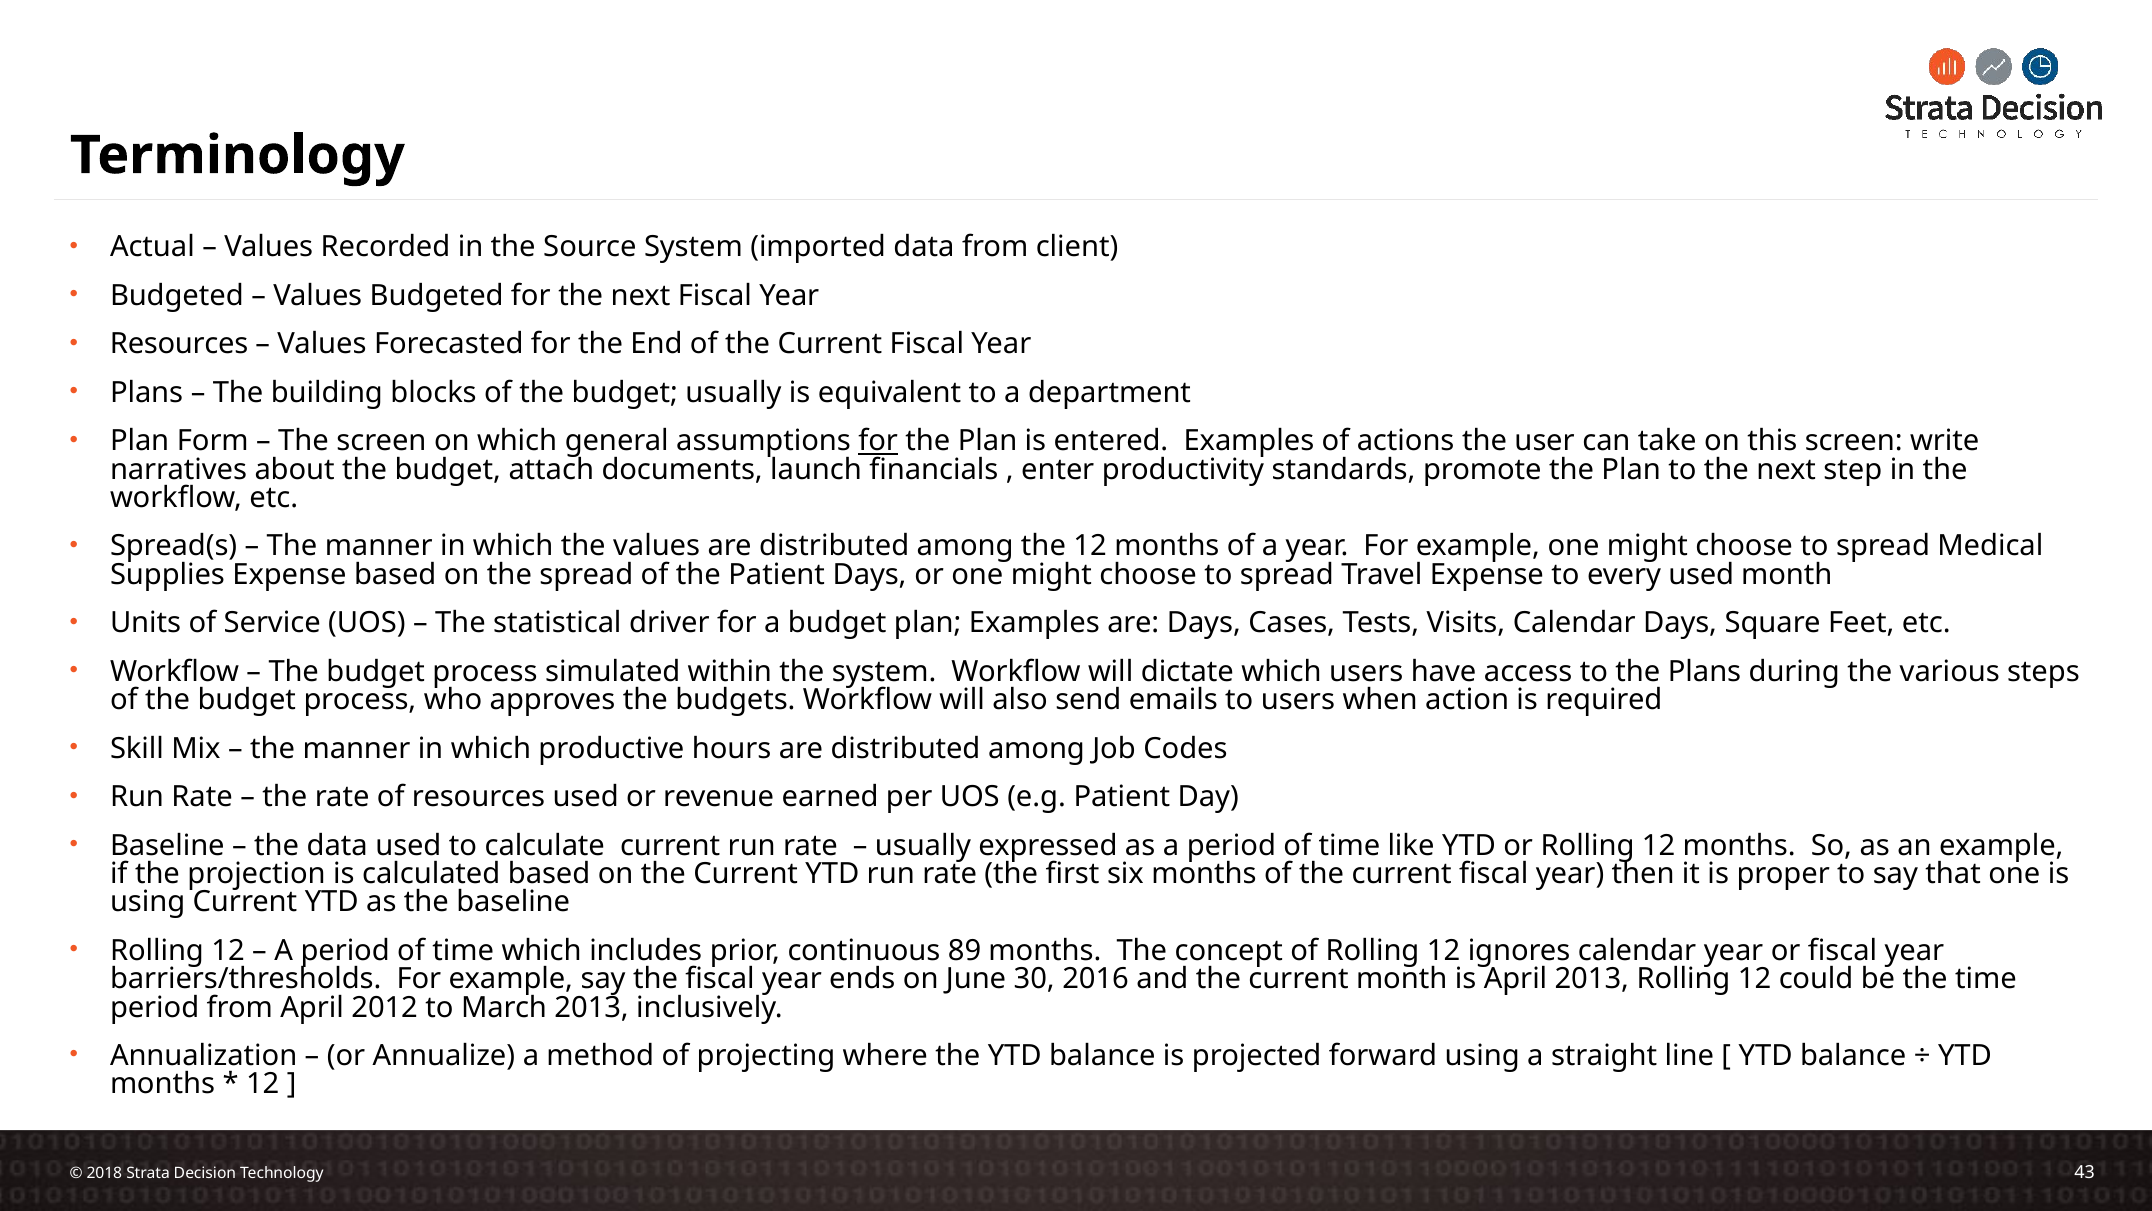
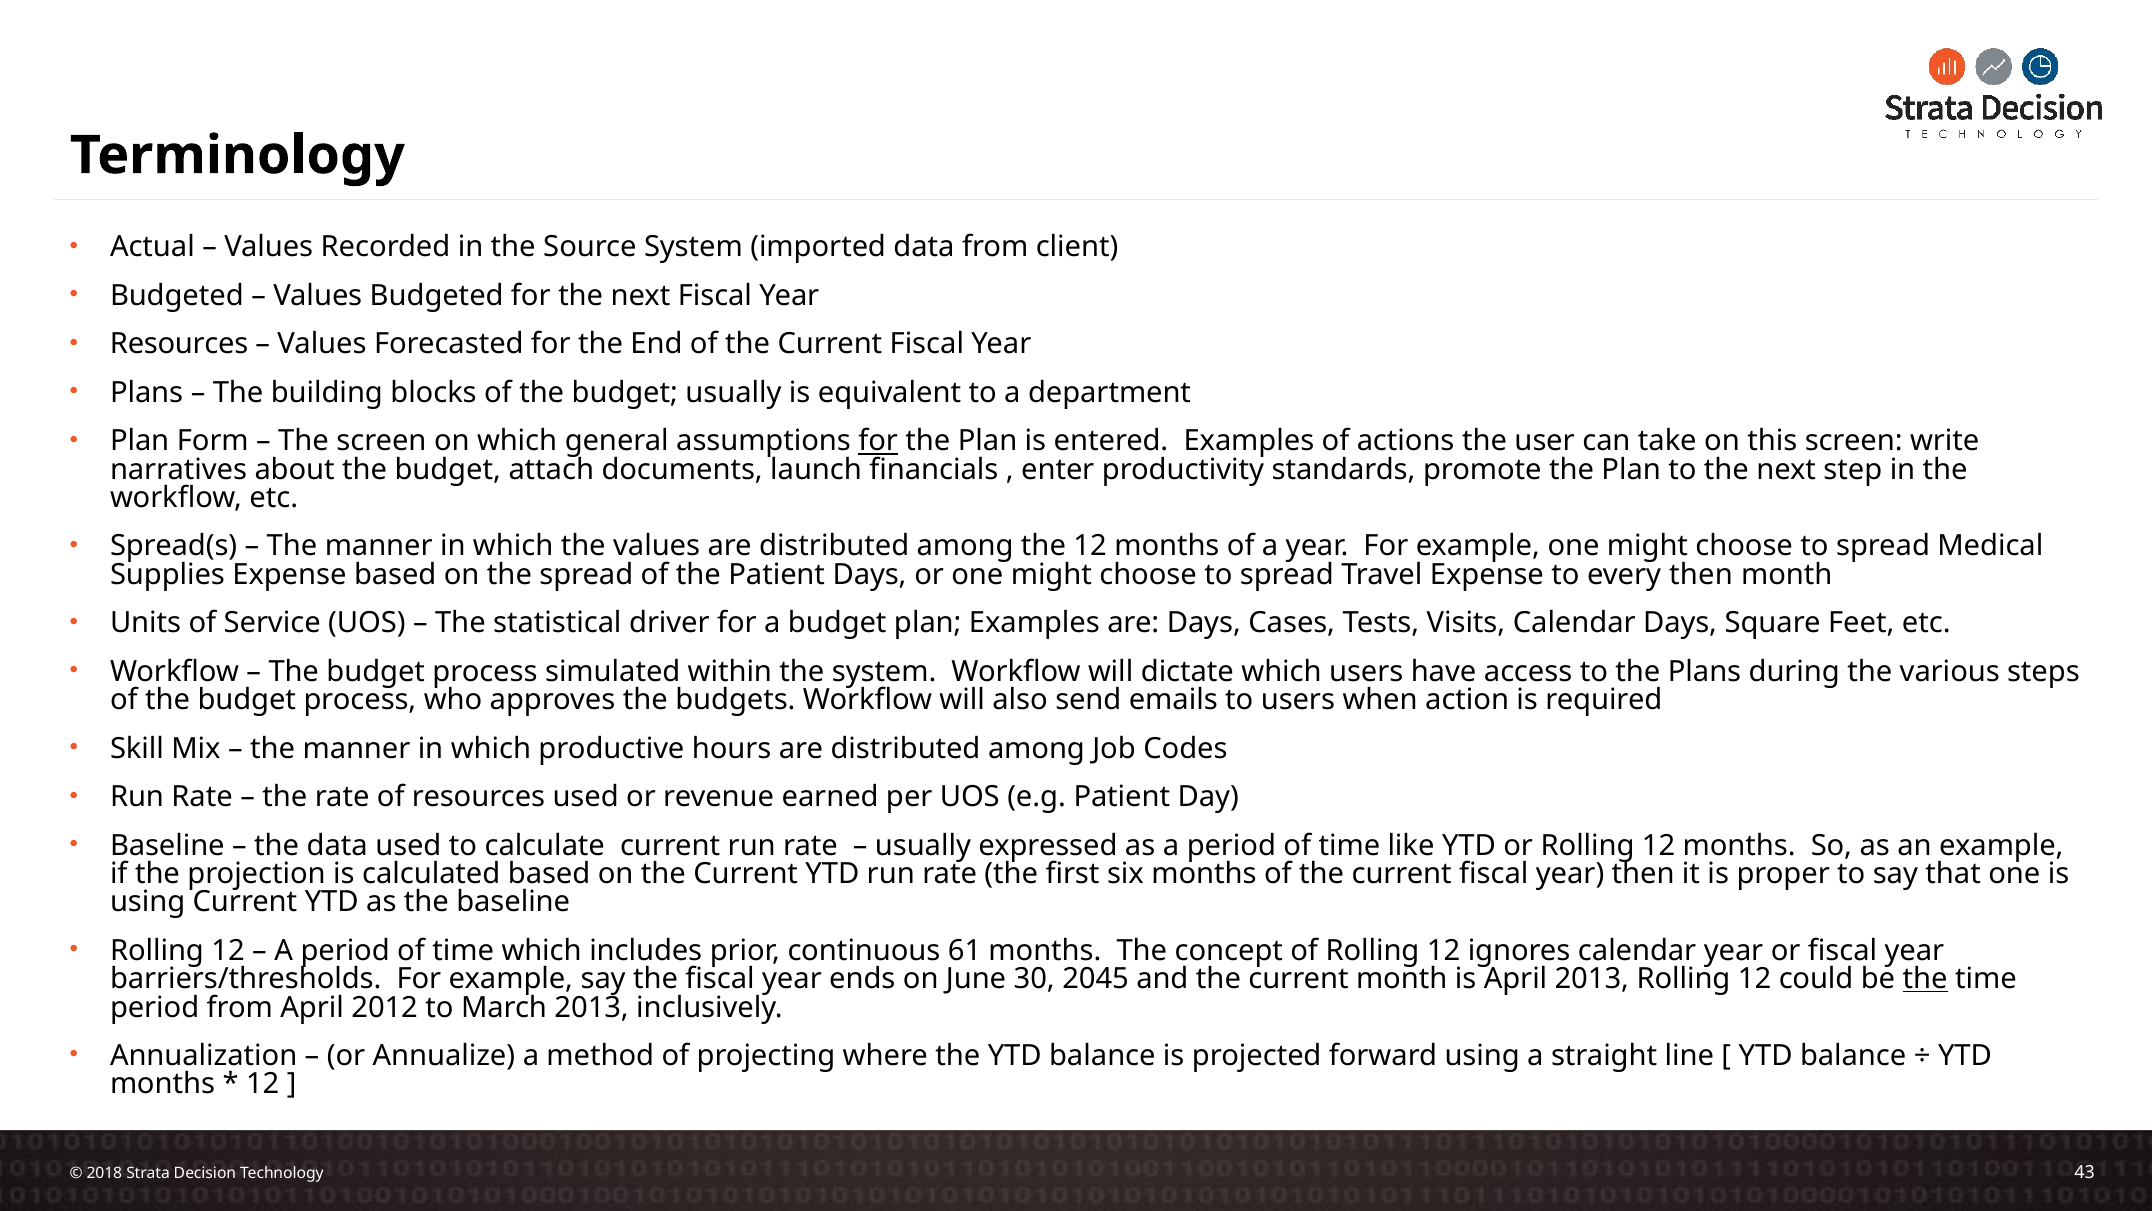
every used: used -> then
89: 89 -> 61
2016: 2016 -> 2045
the at (1925, 979) underline: none -> present
